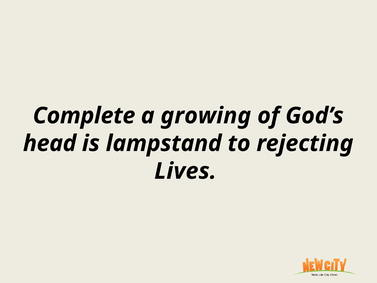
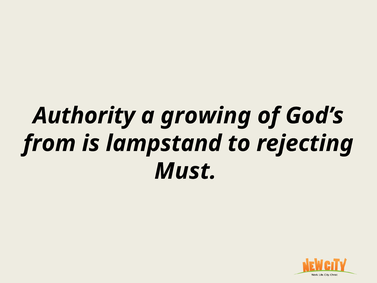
Complete: Complete -> Authority
head: head -> from
Lives: Lives -> Must
